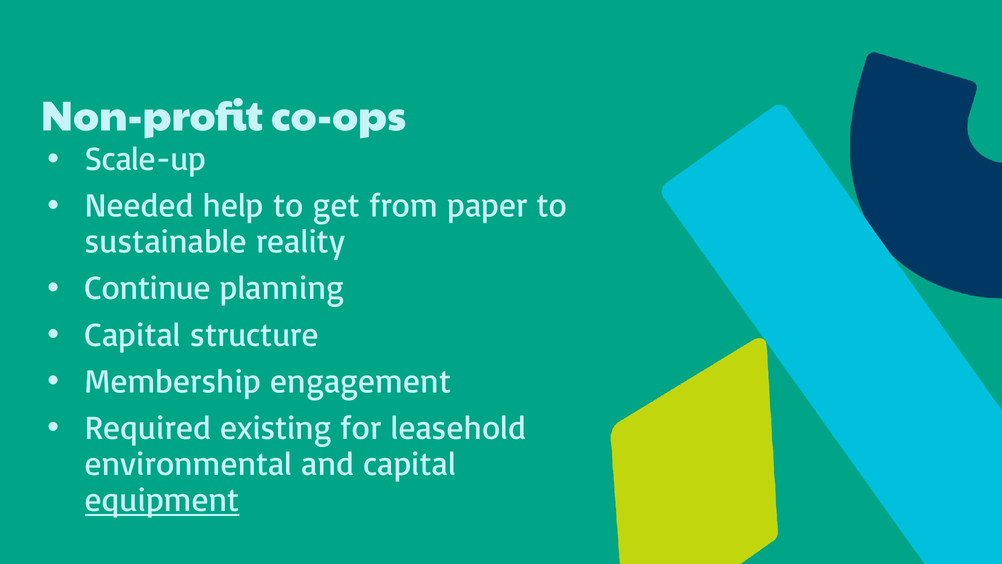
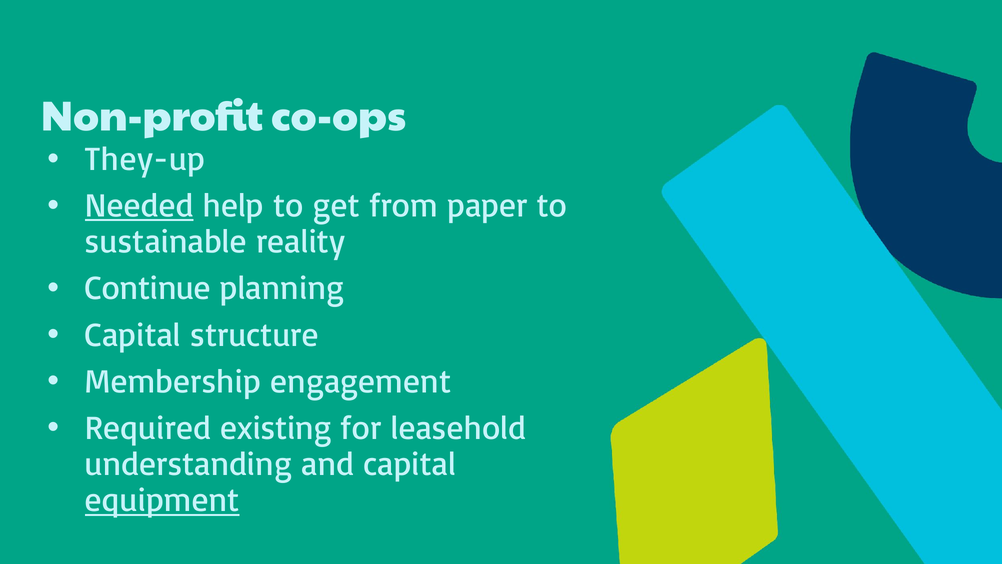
Scale-up: Scale-up -> They-up
Needed underline: none -> present
environmental: environmental -> understanding
